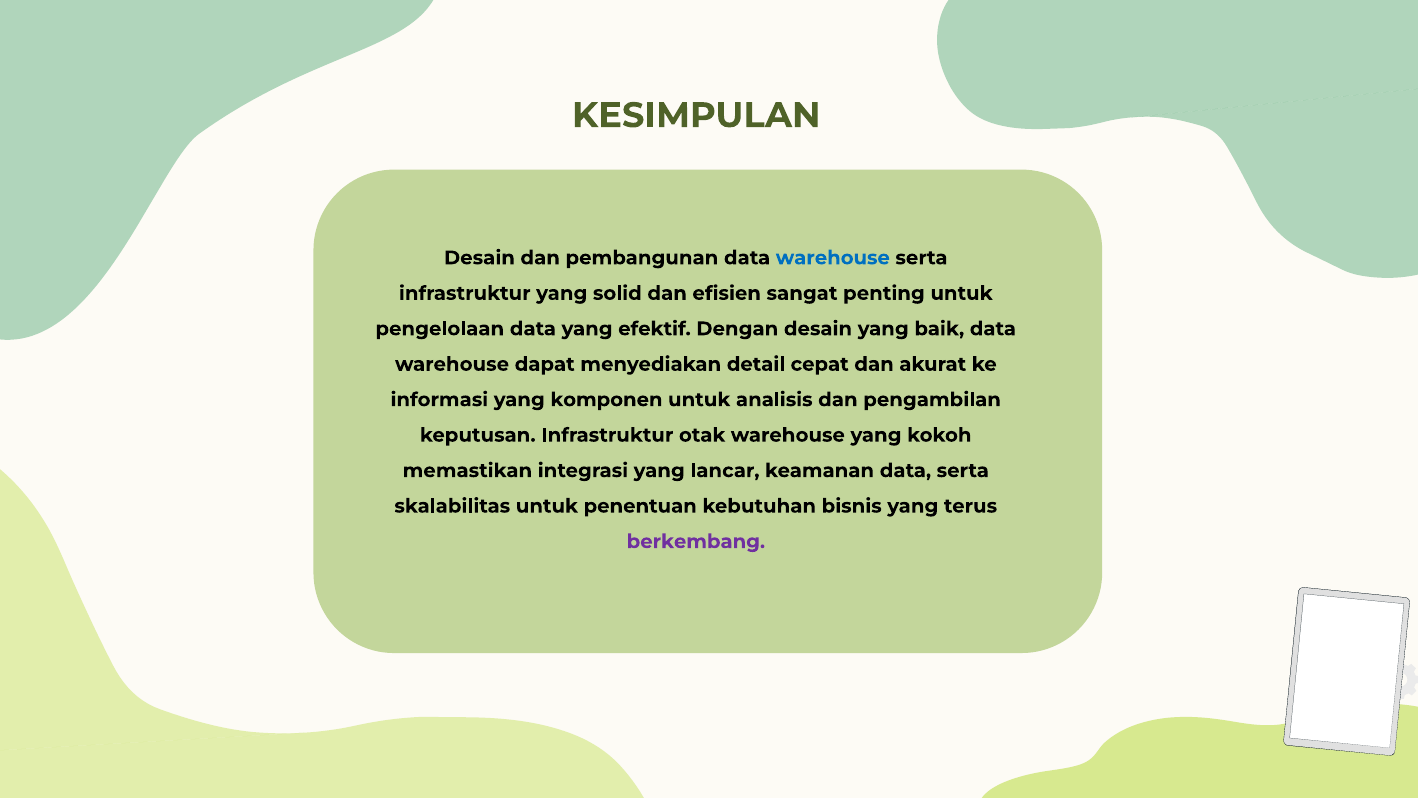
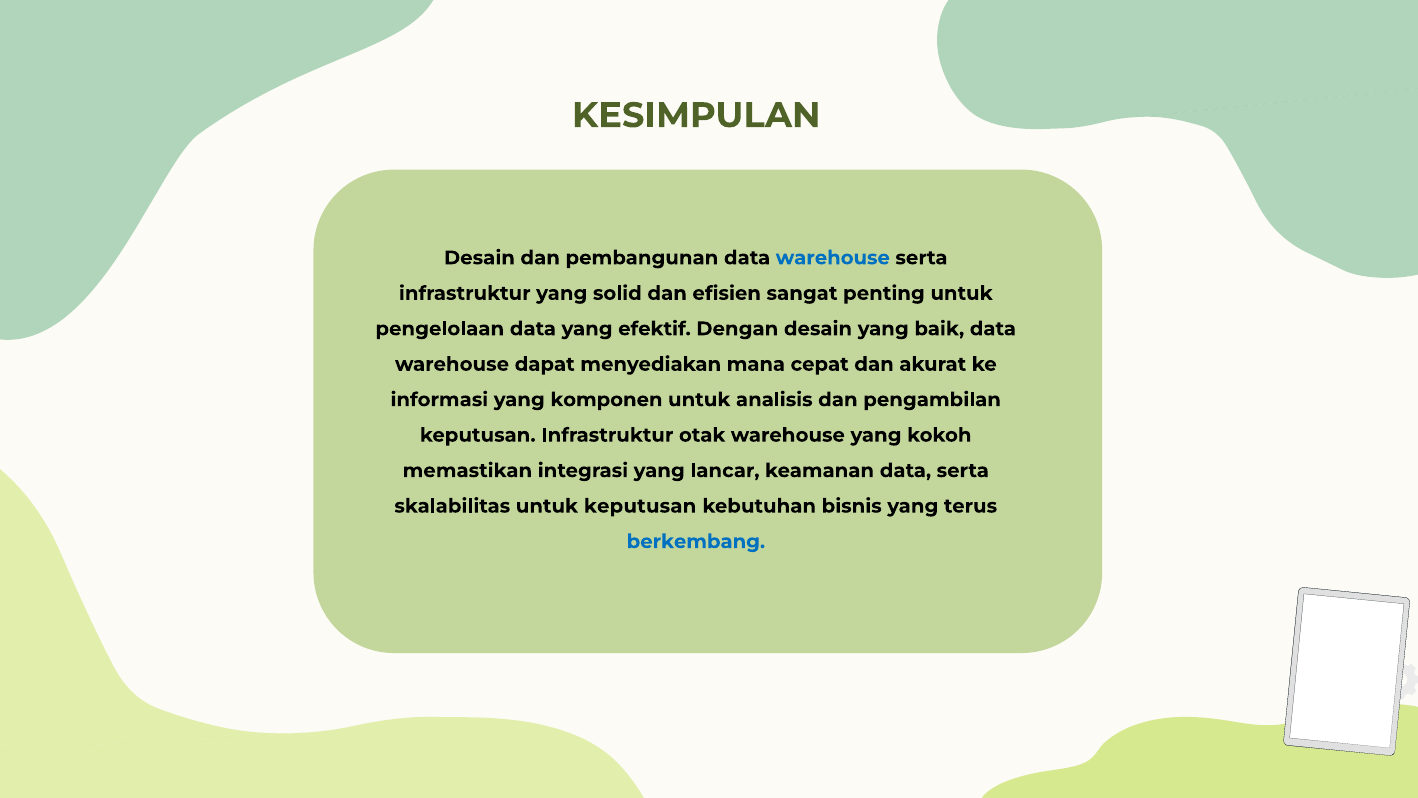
detail: detail -> mana
untuk penentuan: penentuan -> keputusan
berkembang colour: purple -> blue
